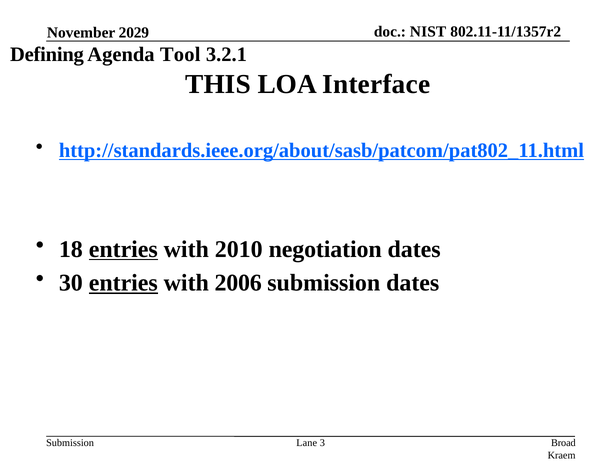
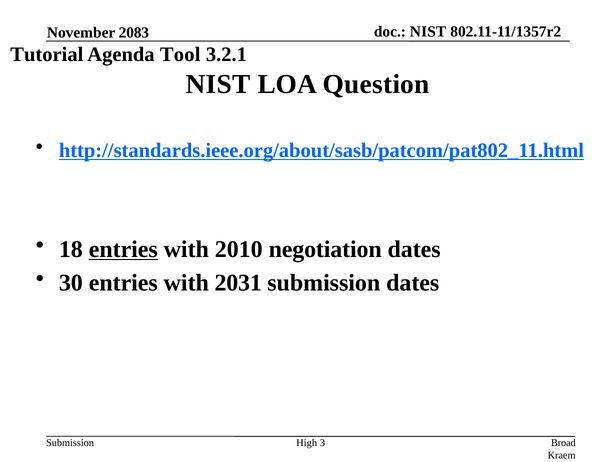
2029: 2029 -> 2083
Defining: Defining -> Tutorial
THIS at (218, 84): THIS -> NIST
Interface: Interface -> Question
entries at (123, 283) underline: present -> none
2006: 2006 -> 2031
Lane: Lane -> High
